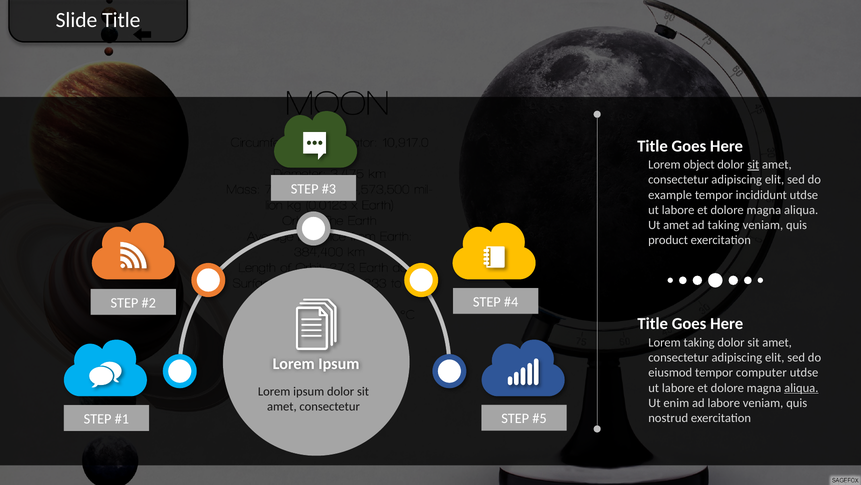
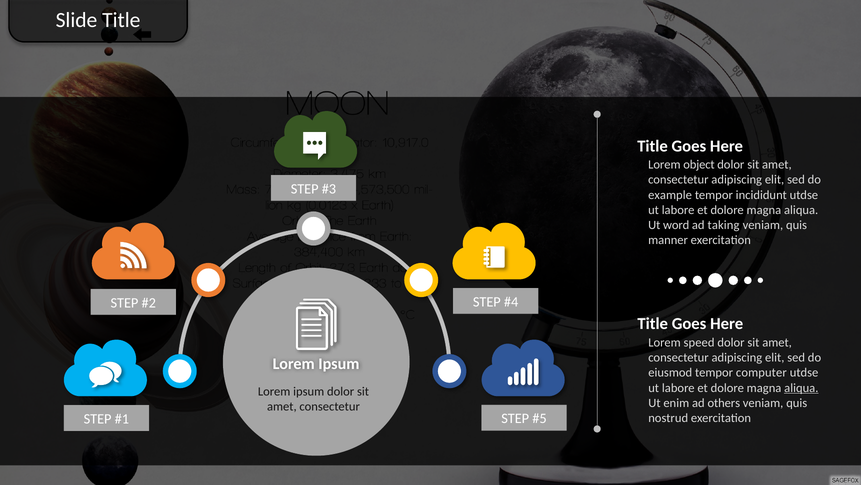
sit at (753, 164) underline: present -> none
Ut amet: amet -> word
product: product -> manner
Lorem taking: taking -> speed
ad labore: labore -> others
